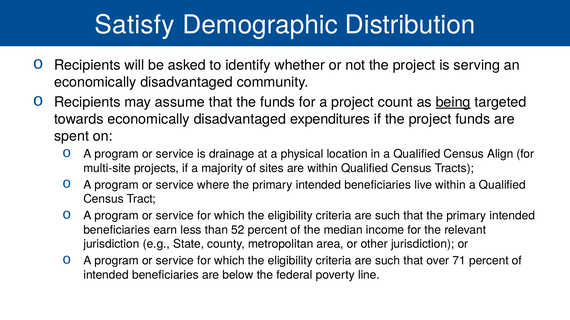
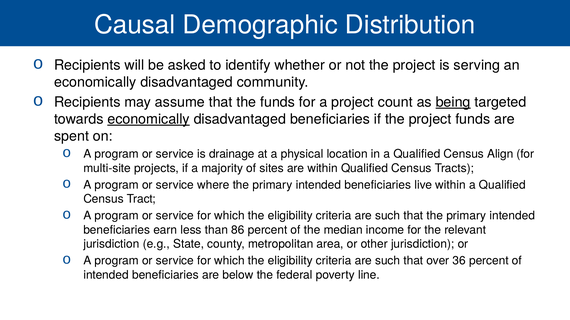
Satisfy: Satisfy -> Causal
economically at (149, 119) underline: none -> present
disadvantaged expenditures: expenditures -> beneficiaries
52: 52 -> 86
71: 71 -> 36
